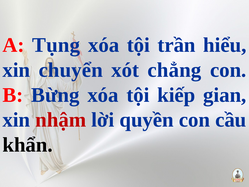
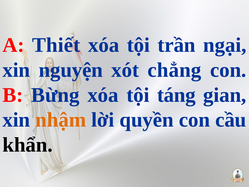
Tụng: Tụng -> Thiết
hiểu: hiểu -> ngại
chuyển: chuyển -> nguyện
kiếp: kiếp -> táng
nhậm colour: red -> orange
